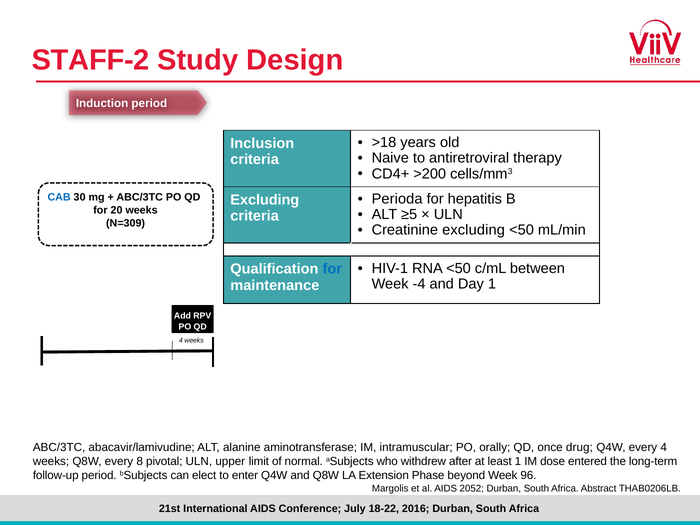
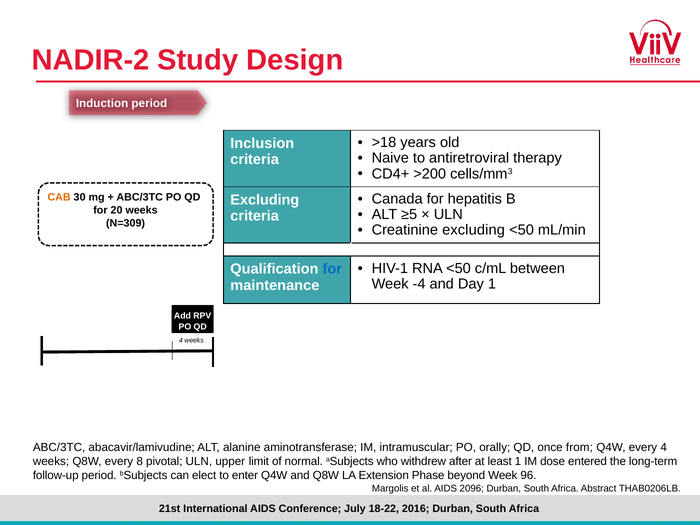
STAFF-2: STAFF-2 -> NADIR-2
Perioda: Perioda -> Canada
CAB colour: blue -> orange
drug: drug -> from
2052: 2052 -> 2096
